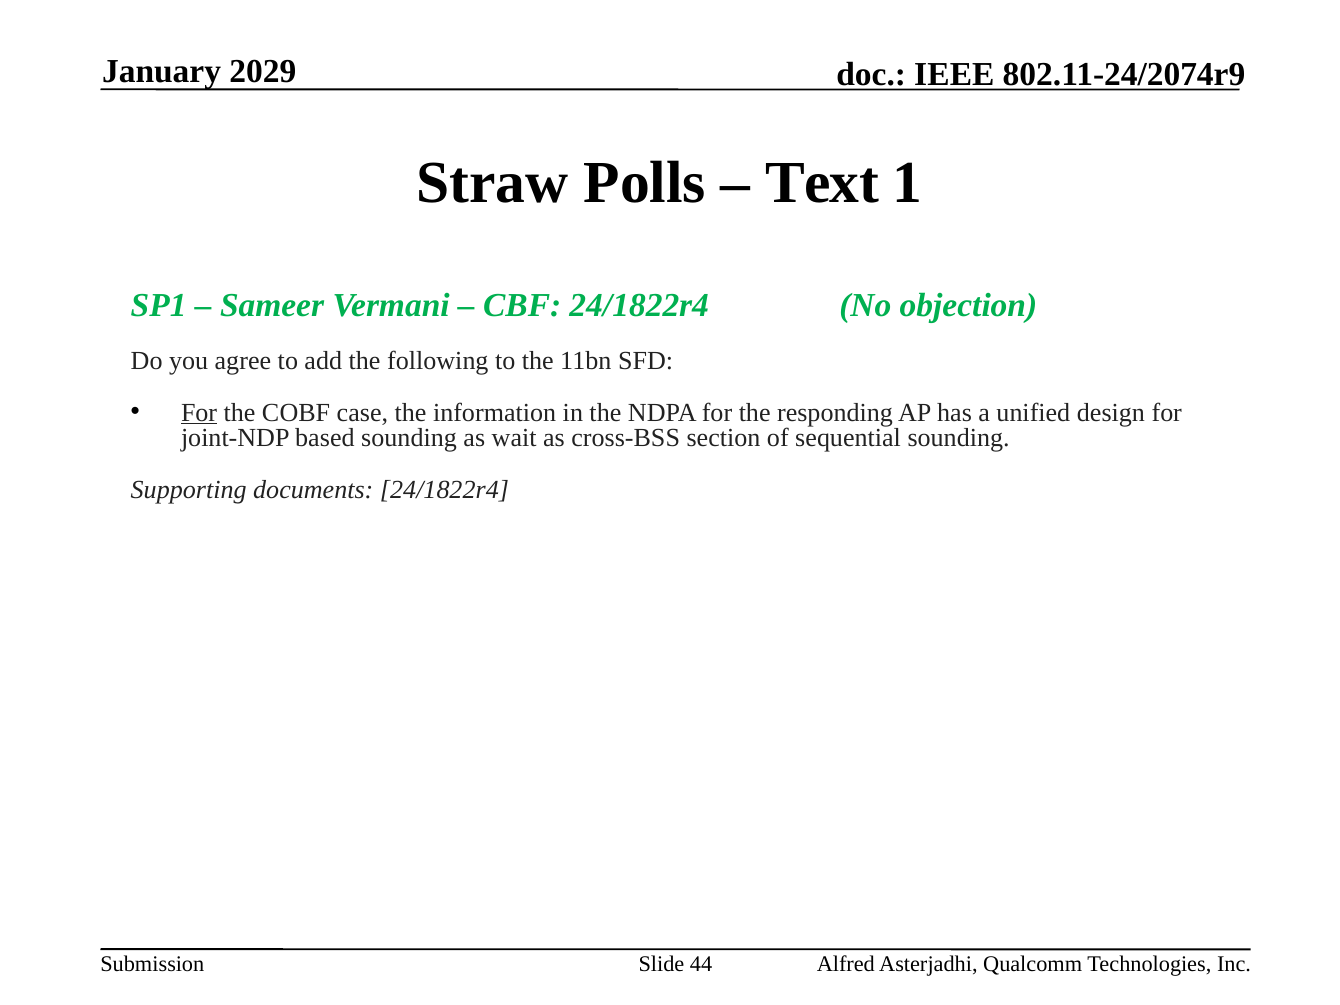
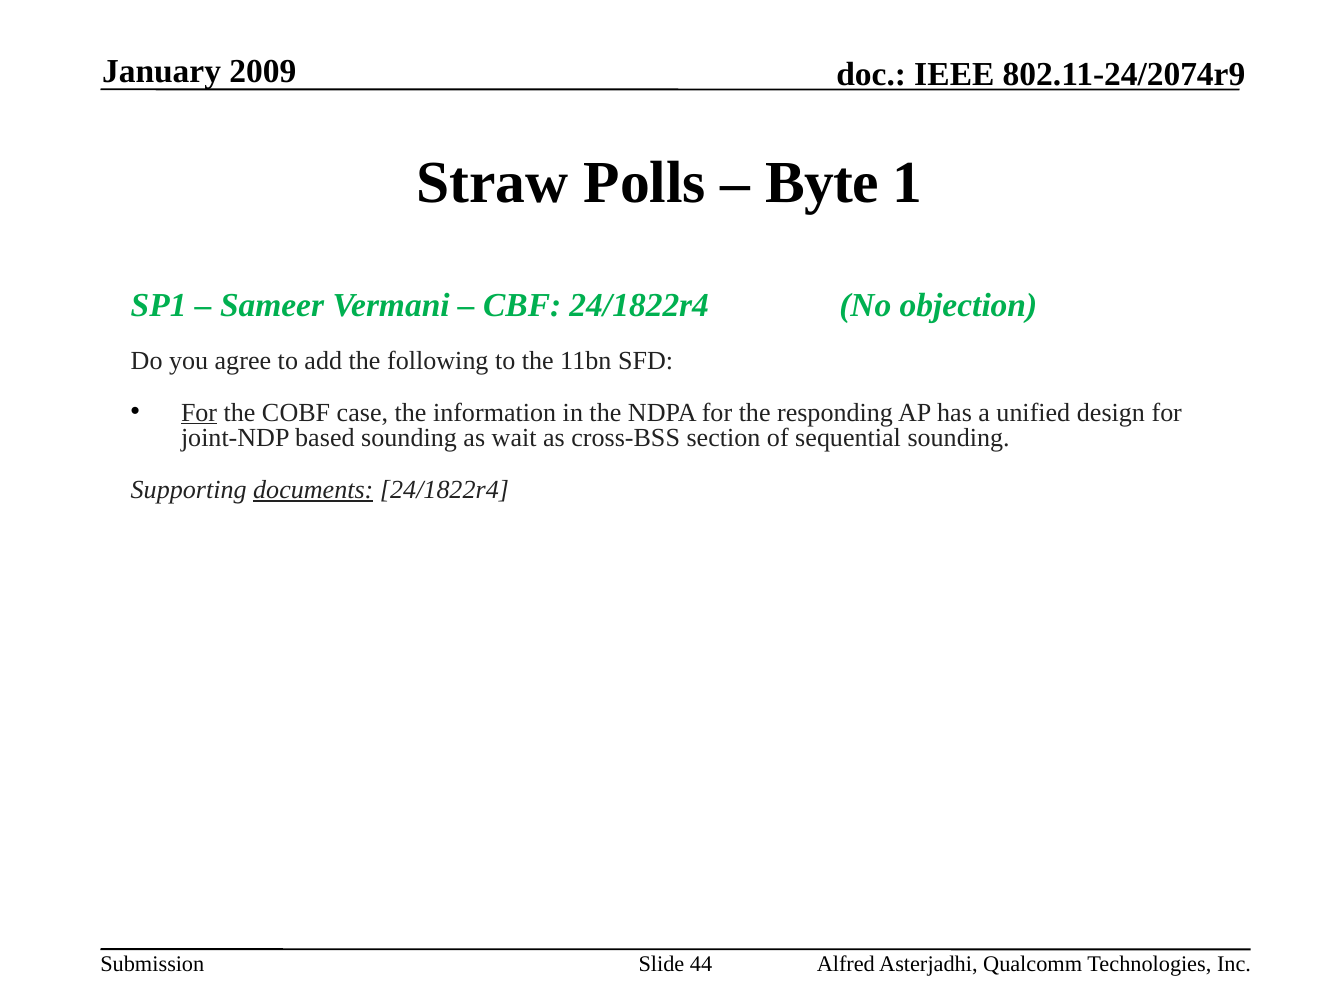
2029: 2029 -> 2009
Text: Text -> Byte
documents underline: none -> present
